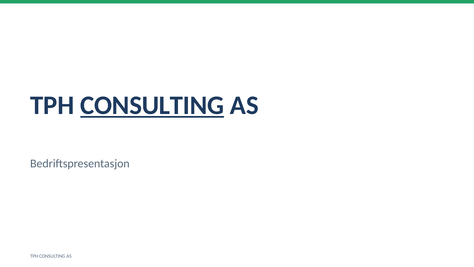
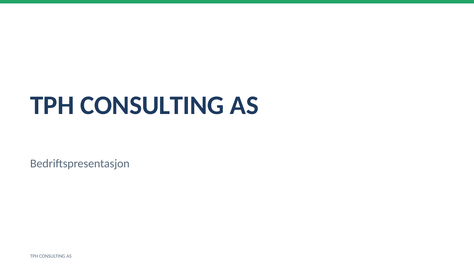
CONSULTING at (152, 105) underline: present -> none
